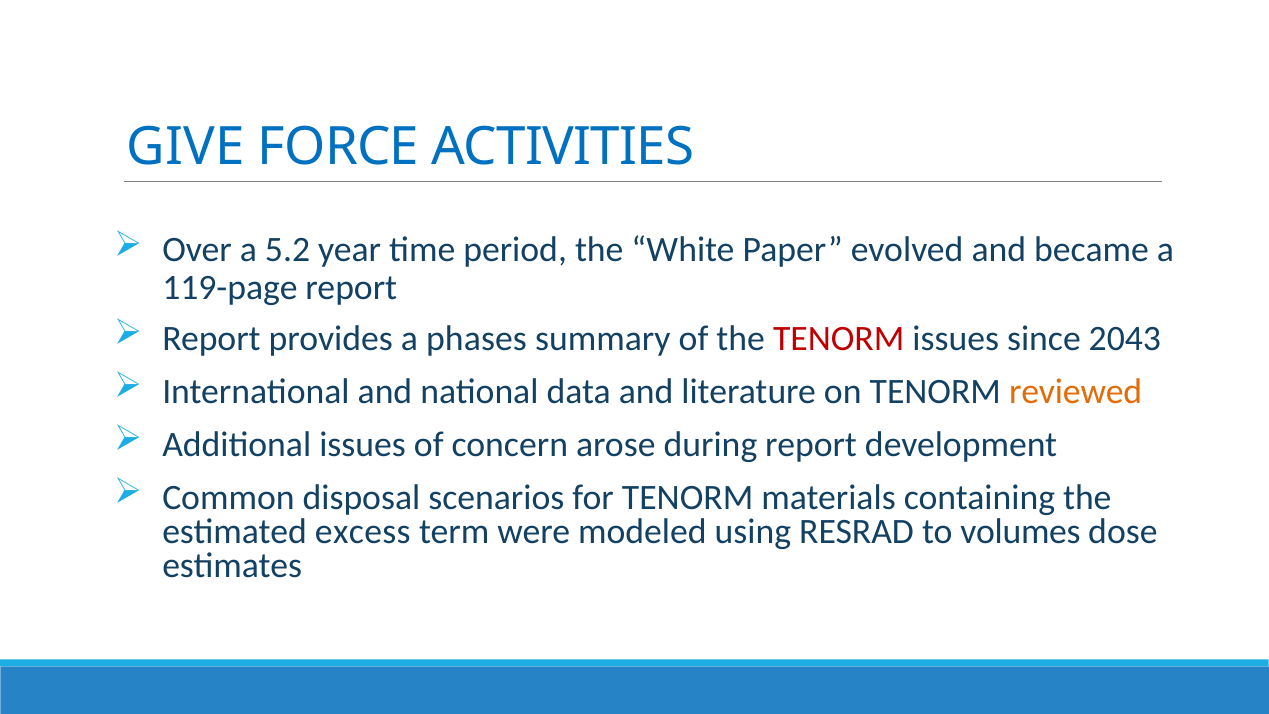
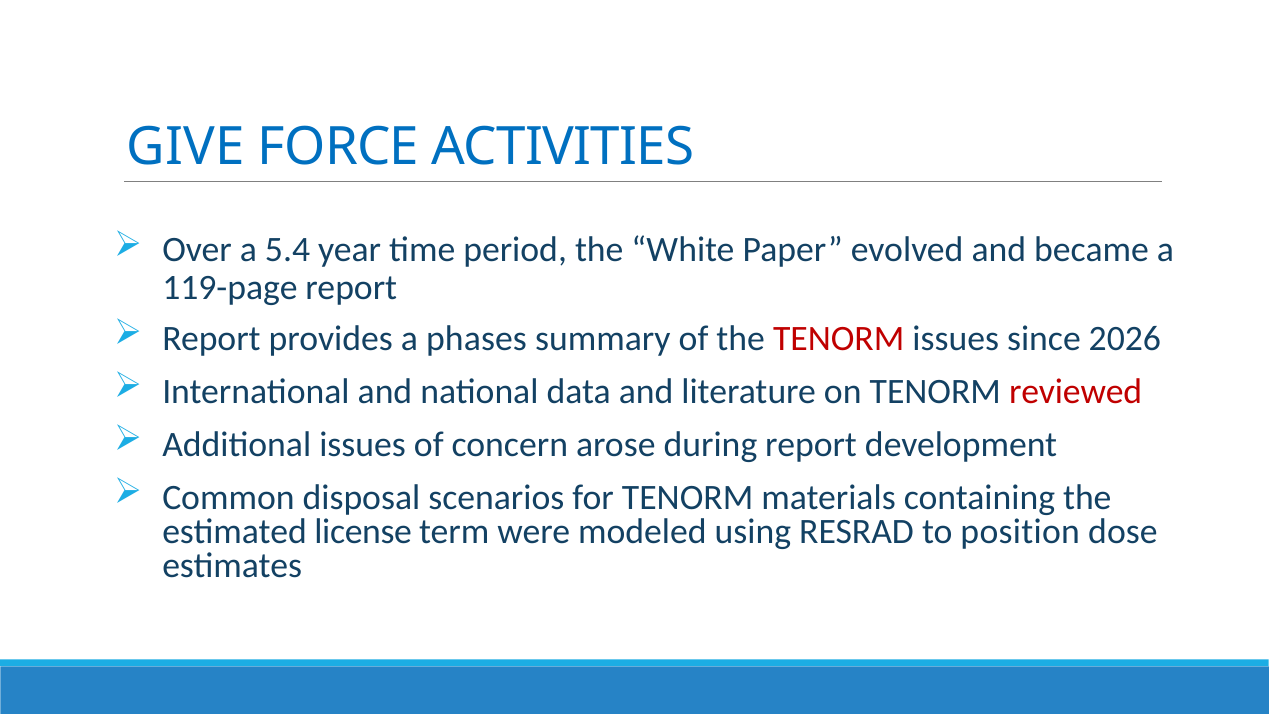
5.2: 5.2 -> 5.4
2043: 2043 -> 2026
reviewed colour: orange -> red
excess: excess -> license
volumes: volumes -> position
